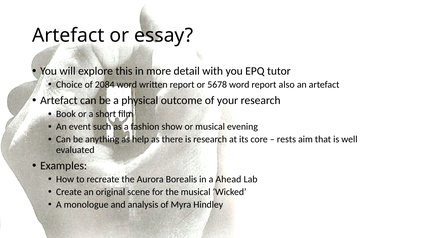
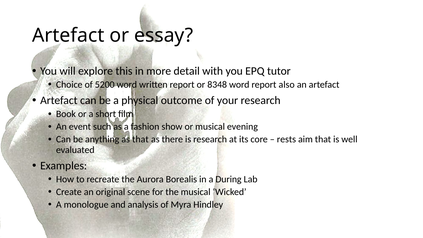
2084: 2084 -> 5200
5678: 5678 -> 8348
as help: help -> that
Ahead: Ahead -> During
